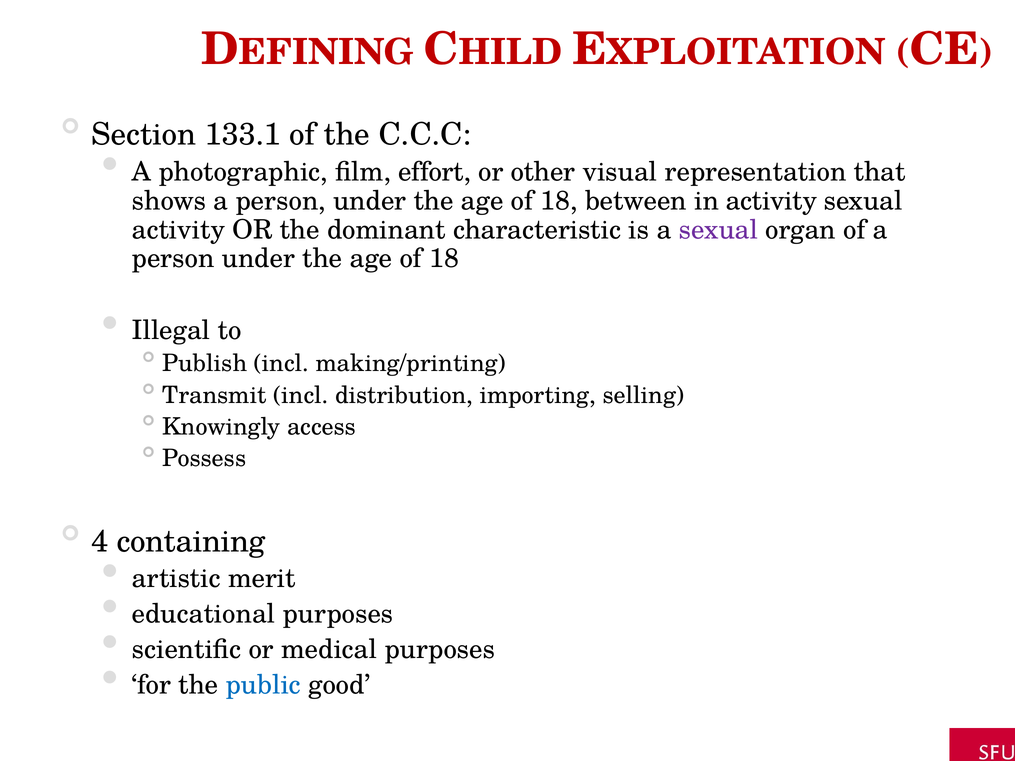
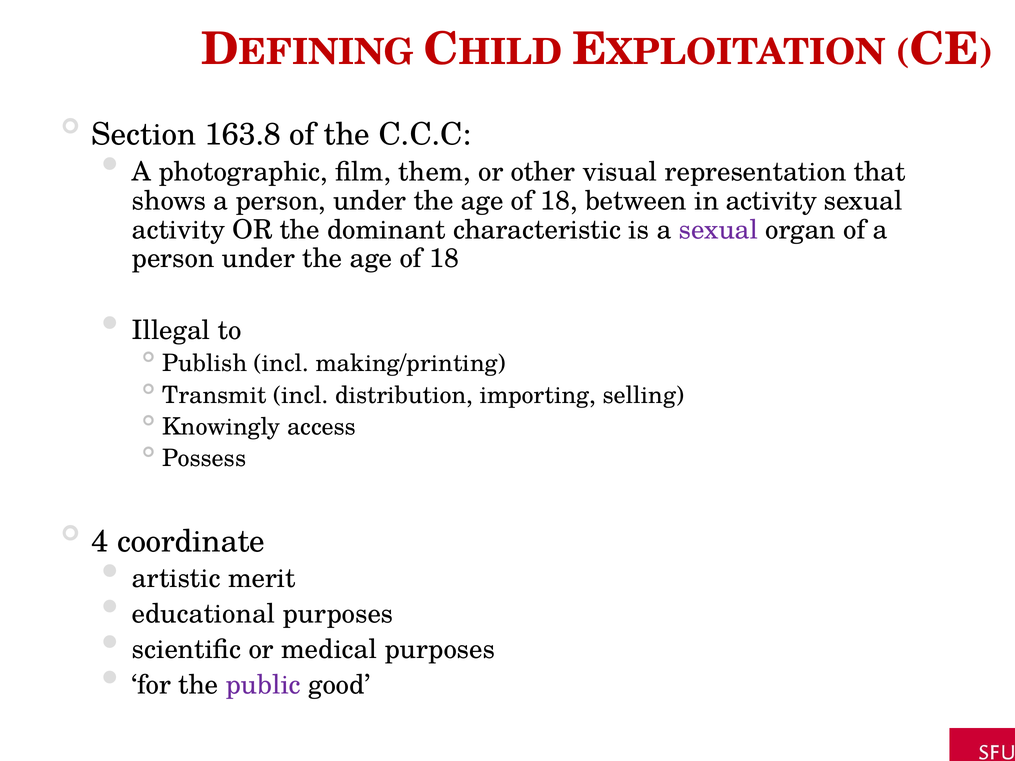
133.1: 133.1 -> 163.8
effort: effort -> them
containing: containing -> coordinate
public colour: blue -> purple
